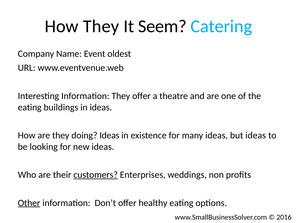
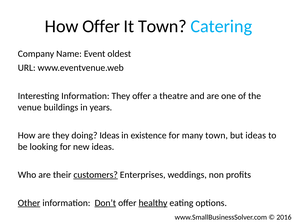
How They: They -> Offer
It Seem: Seem -> Town
eating at (30, 107): eating -> venue
in ideas: ideas -> years
many ideas: ideas -> town
Don’t underline: none -> present
healthy underline: none -> present
